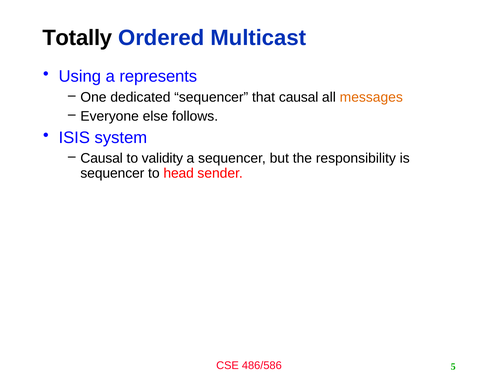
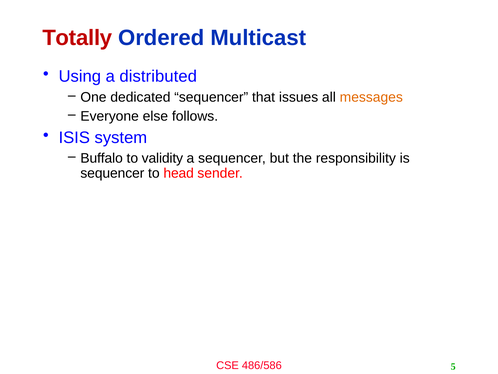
Totally colour: black -> red
represents: represents -> distributed
that causal: causal -> issues
Causal at (102, 158): Causal -> Buffalo
